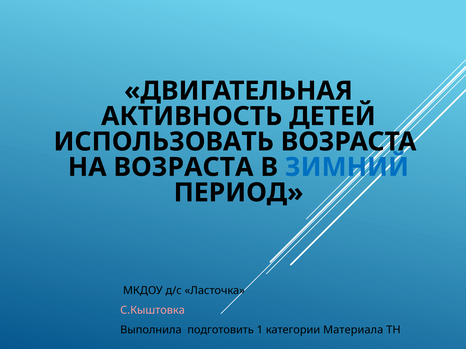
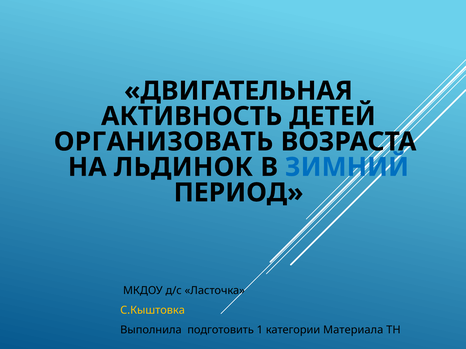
ИСПОЛЬЗОВАТЬ: ИСПОЛЬЗОВАТЬ -> ОРГАНИЗОВАТЬ
НА ВОЗРАСТА: ВОЗРАСТА -> ЛЬДИНОК
С.Кыштовка colour: pink -> yellow
